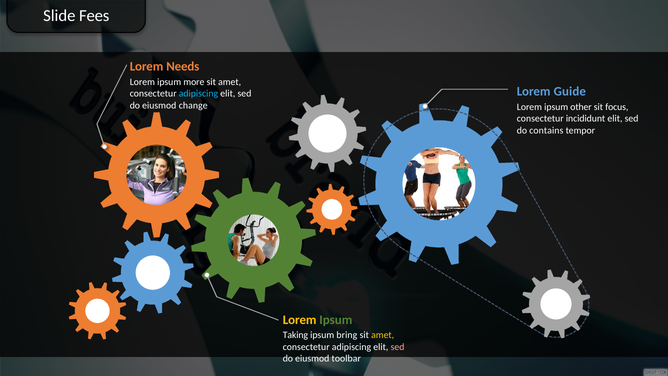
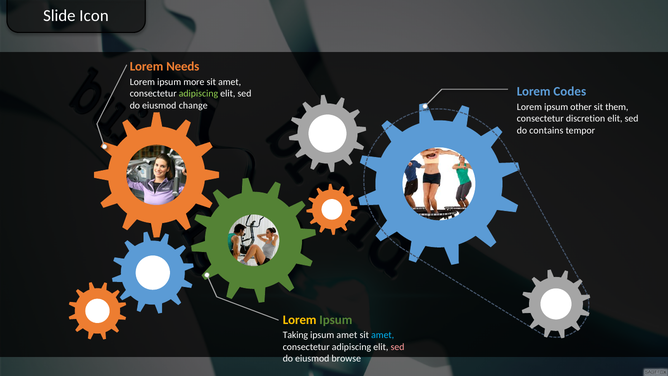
Fees: Fees -> Icon
Guide: Guide -> Codes
adipiscing at (198, 94) colour: light blue -> light green
focus: focus -> them
incididunt: incididunt -> discretion
ipsum bring: bring -> amet
amet at (383, 335) colour: yellow -> light blue
toolbar: toolbar -> browse
